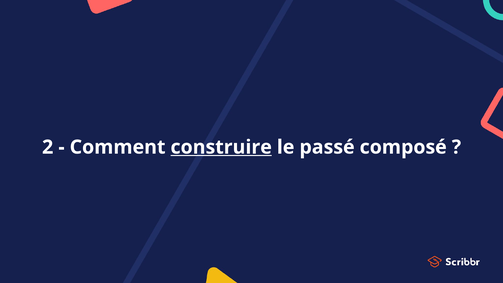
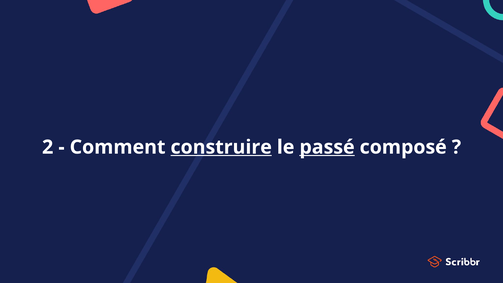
passé underline: none -> present
